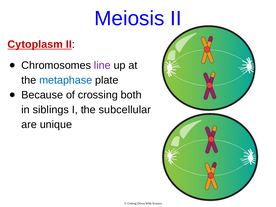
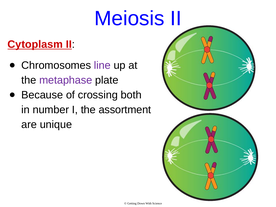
metaphase colour: blue -> purple
siblings: siblings -> number
subcellular: subcellular -> assortment
